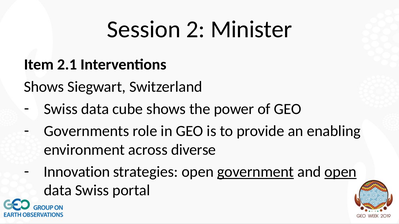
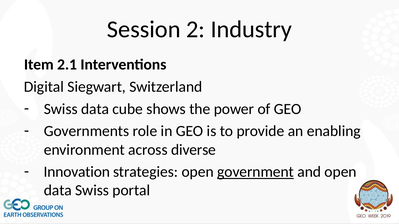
Minister: Minister -> Industry
Shows at (44, 87): Shows -> Digital
open at (341, 172) underline: present -> none
